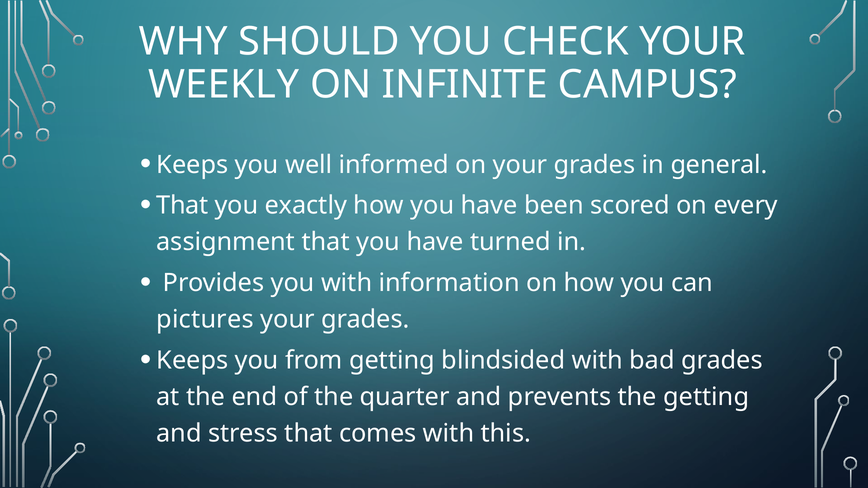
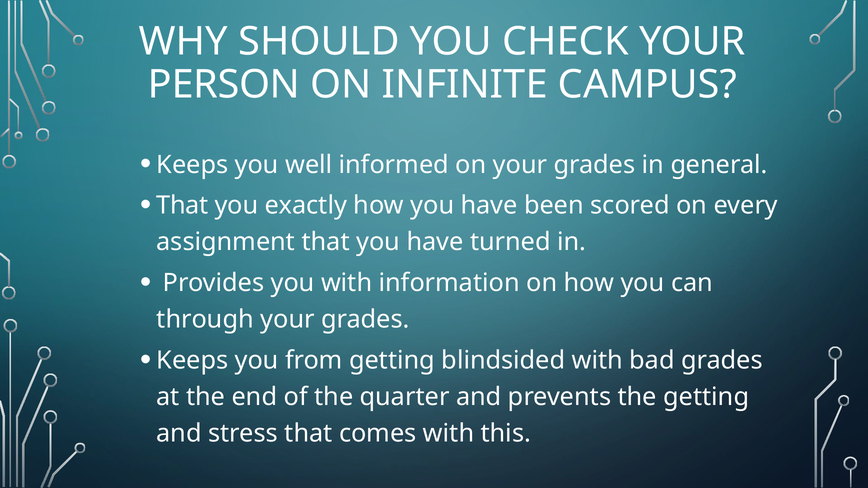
WEEKLY: WEEKLY -> PERSON
pictures: pictures -> through
